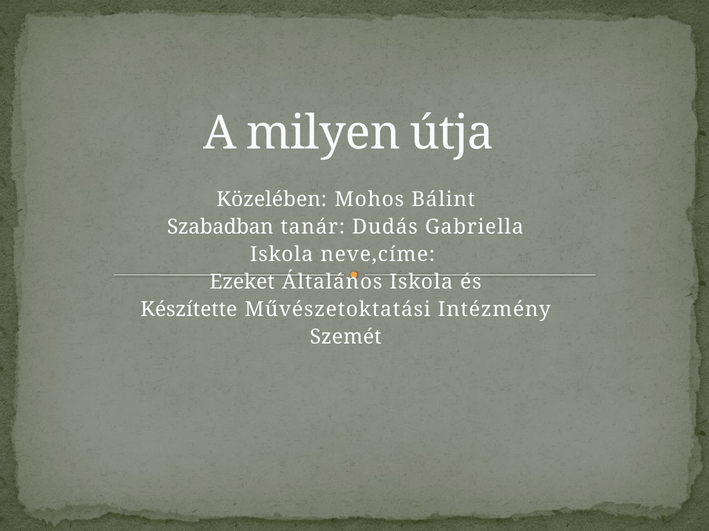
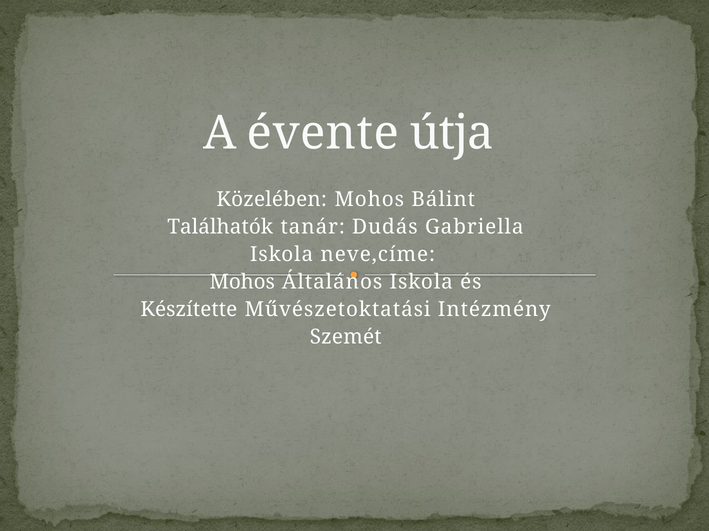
milyen: milyen -> évente
Szabadban: Szabadban -> Találhatók
Ezeket at (242, 282): Ezeket -> Mohos
